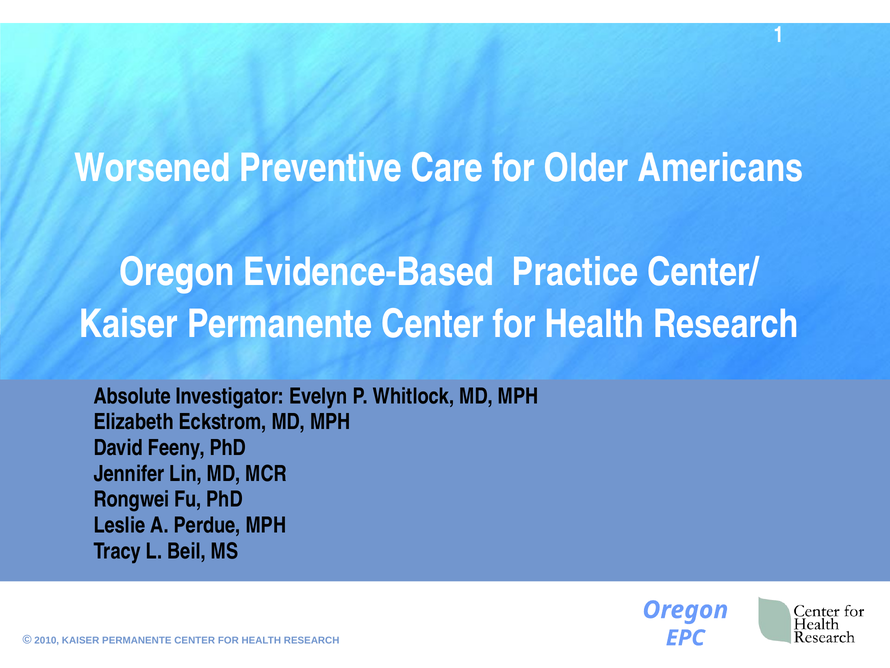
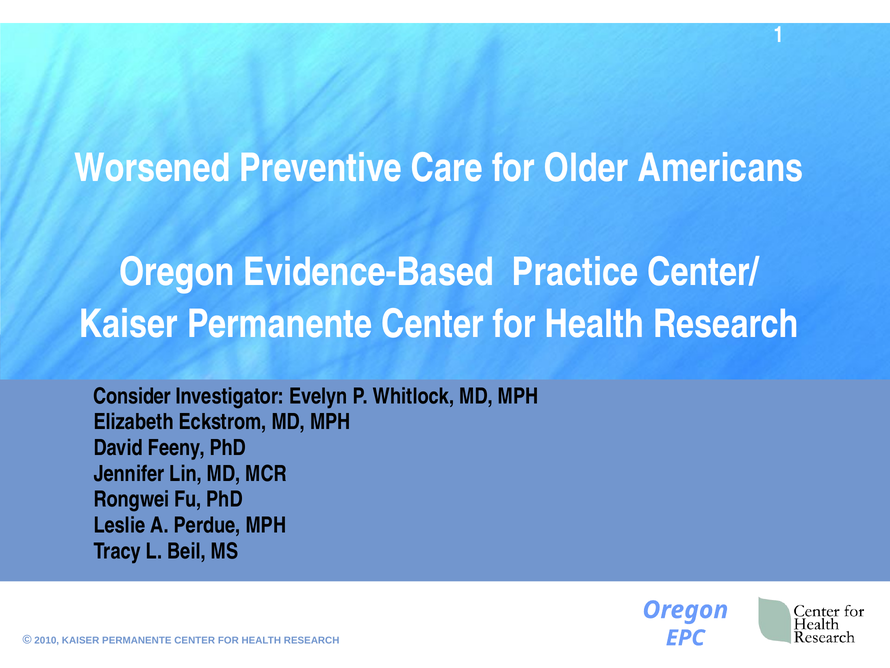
Absolute: Absolute -> Consider
